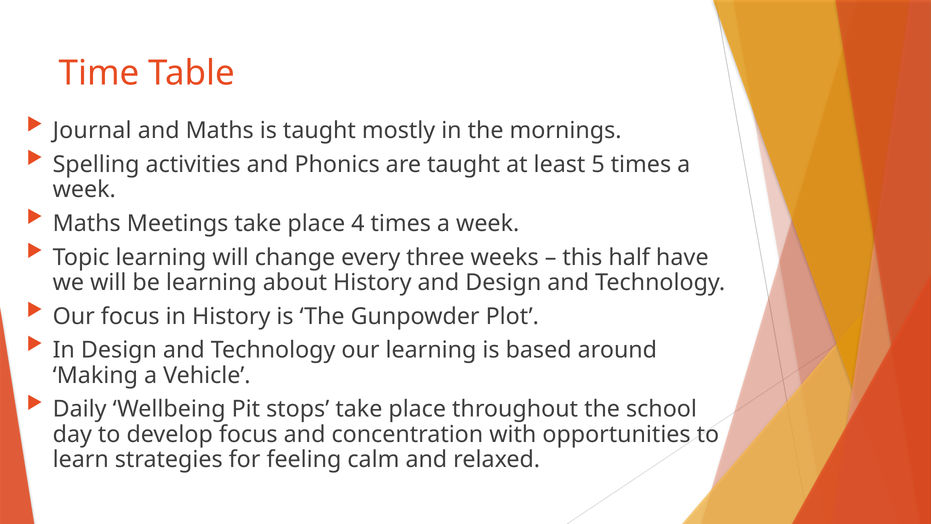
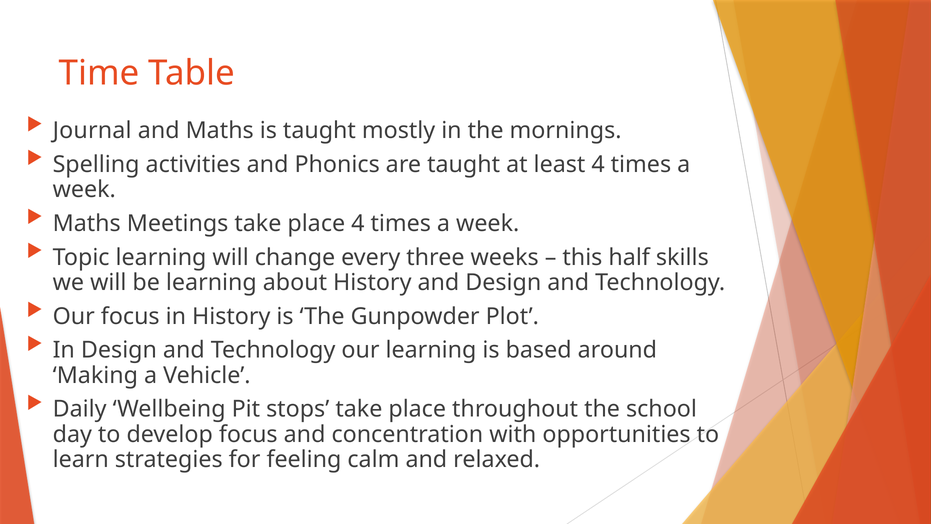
least 5: 5 -> 4
have: have -> skills
